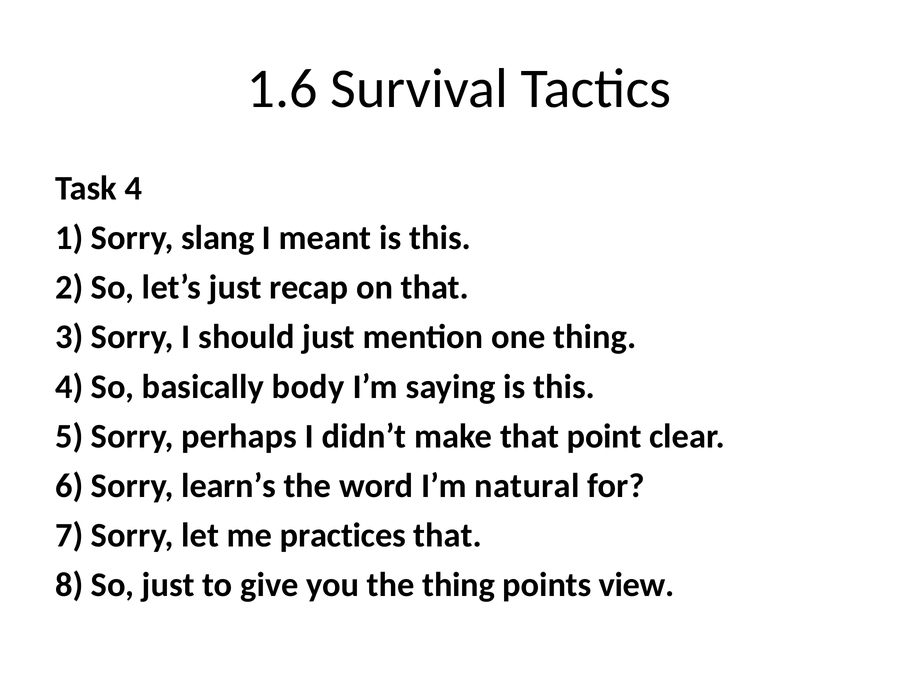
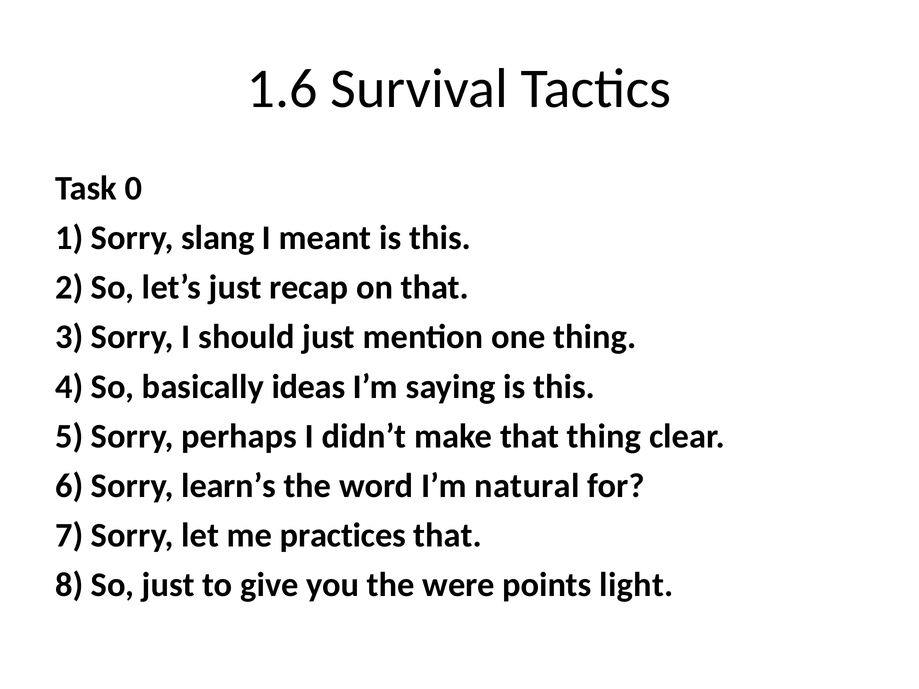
Task 4: 4 -> 0
body: body -> ideas
that point: point -> thing
the thing: thing -> were
view: view -> light
